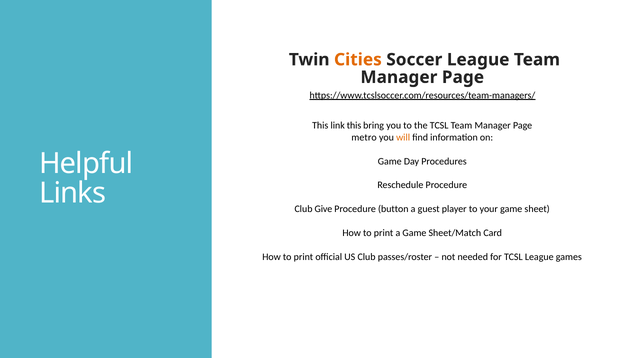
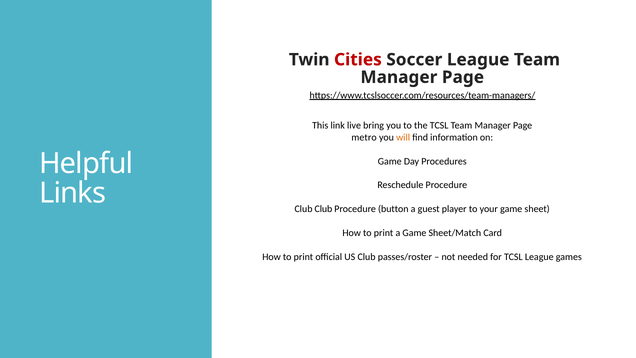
Cities colour: orange -> red
link this: this -> live
Club Give: Give -> Club
